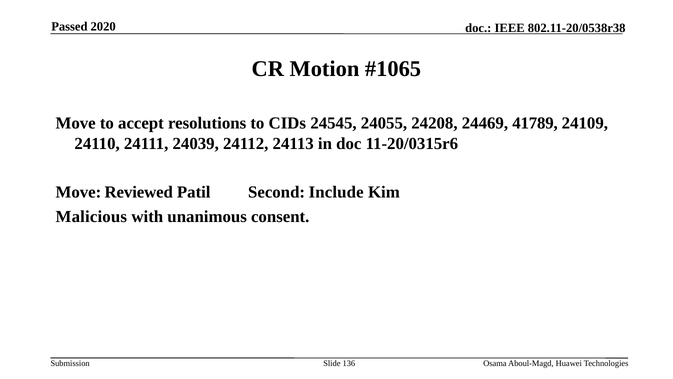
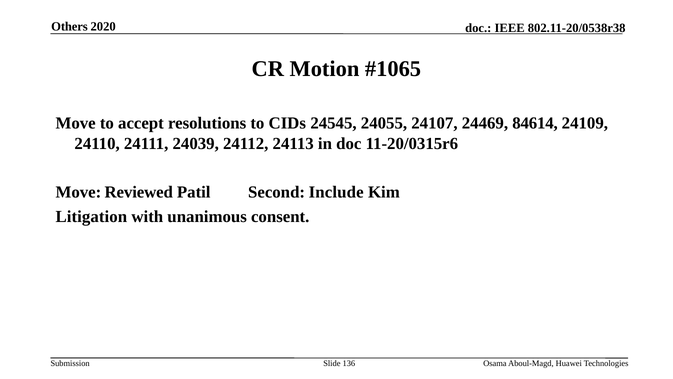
Passed: Passed -> Others
24208: 24208 -> 24107
41789: 41789 -> 84614
Malicious: Malicious -> Litigation
